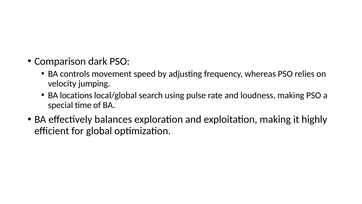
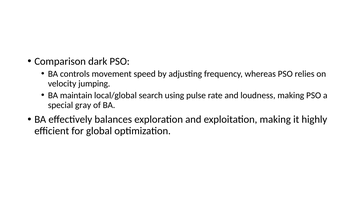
locations: locations -> maintain
time: time -> gray
